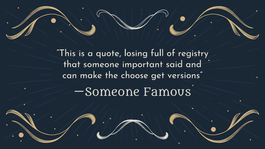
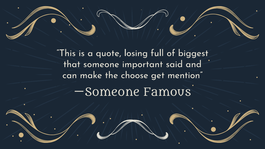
registry: registry -> biggest
versions: versions -> mention
